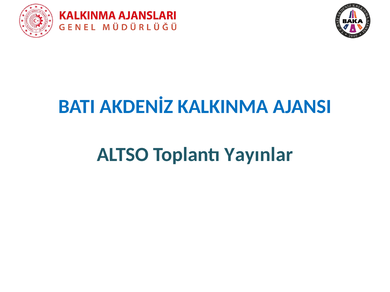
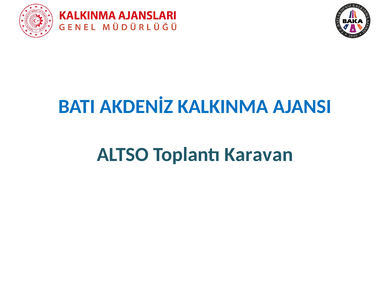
Yayınlar: Yayınlar -> Karavan
